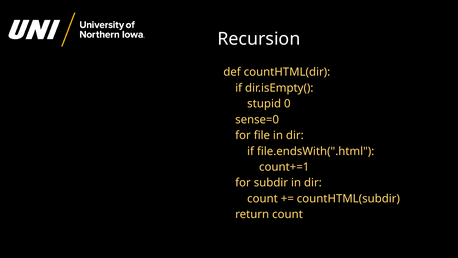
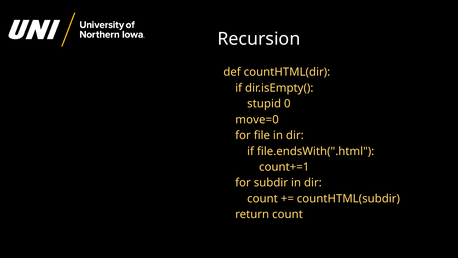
sense=0: sense=0 -> move=0
